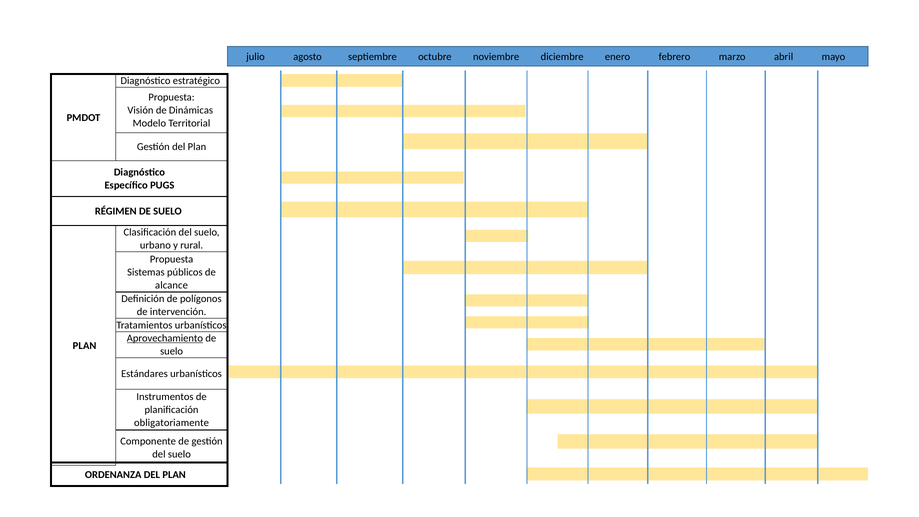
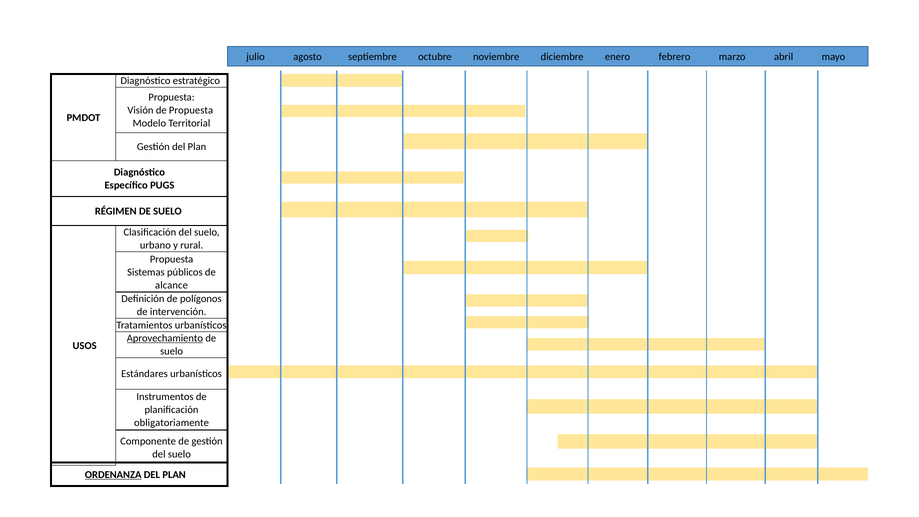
de Dinámicas: Dinámicas -> Propuesta
PLAN at (85, 345): PLAN -> USOS
ORDENANZA underline: none -> present
